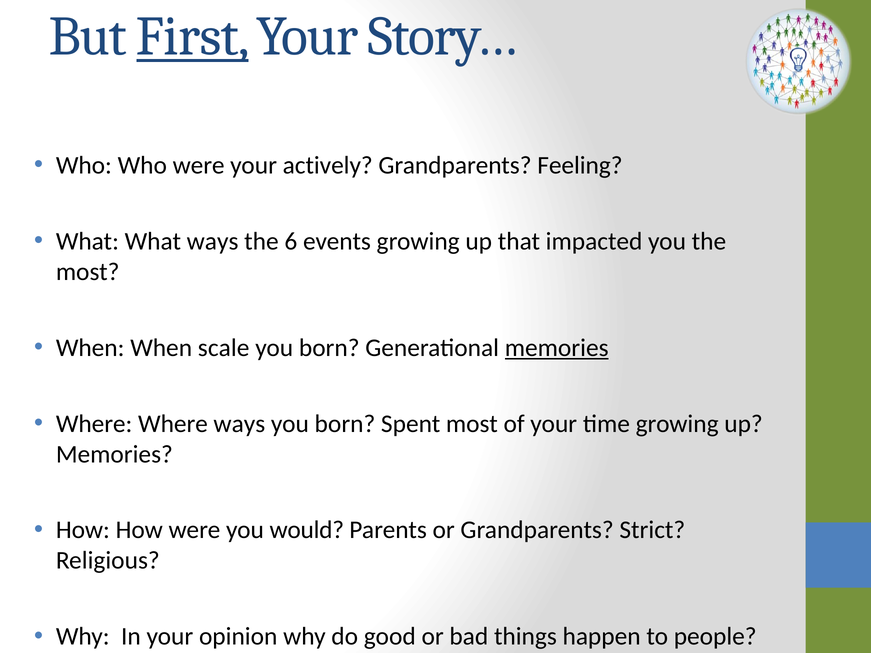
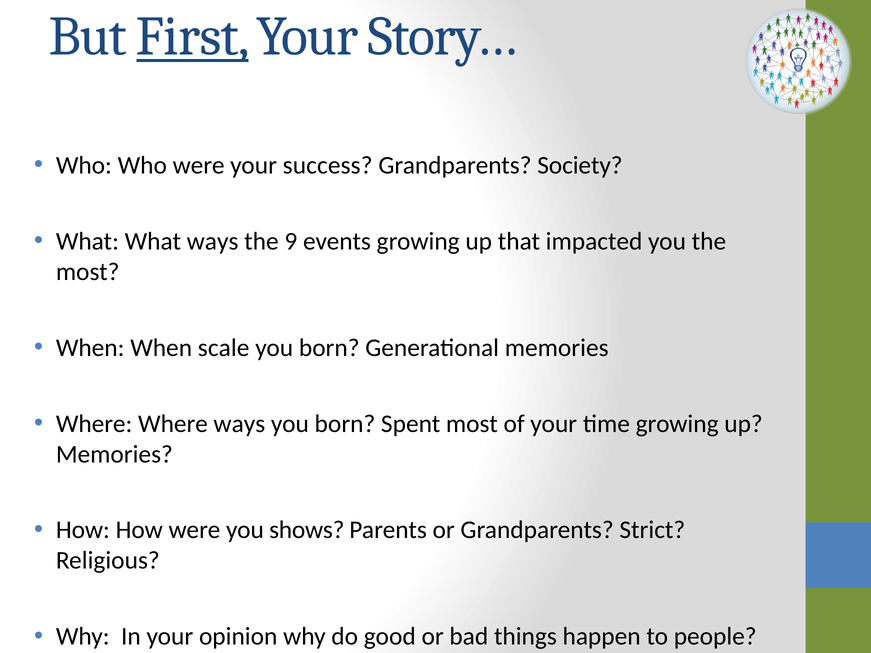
actively: actively -> success
Feeling: Feeling -> Society
6: 6 -> 9
memories at (557, 348) underline: present -> none
would: would -> shows
